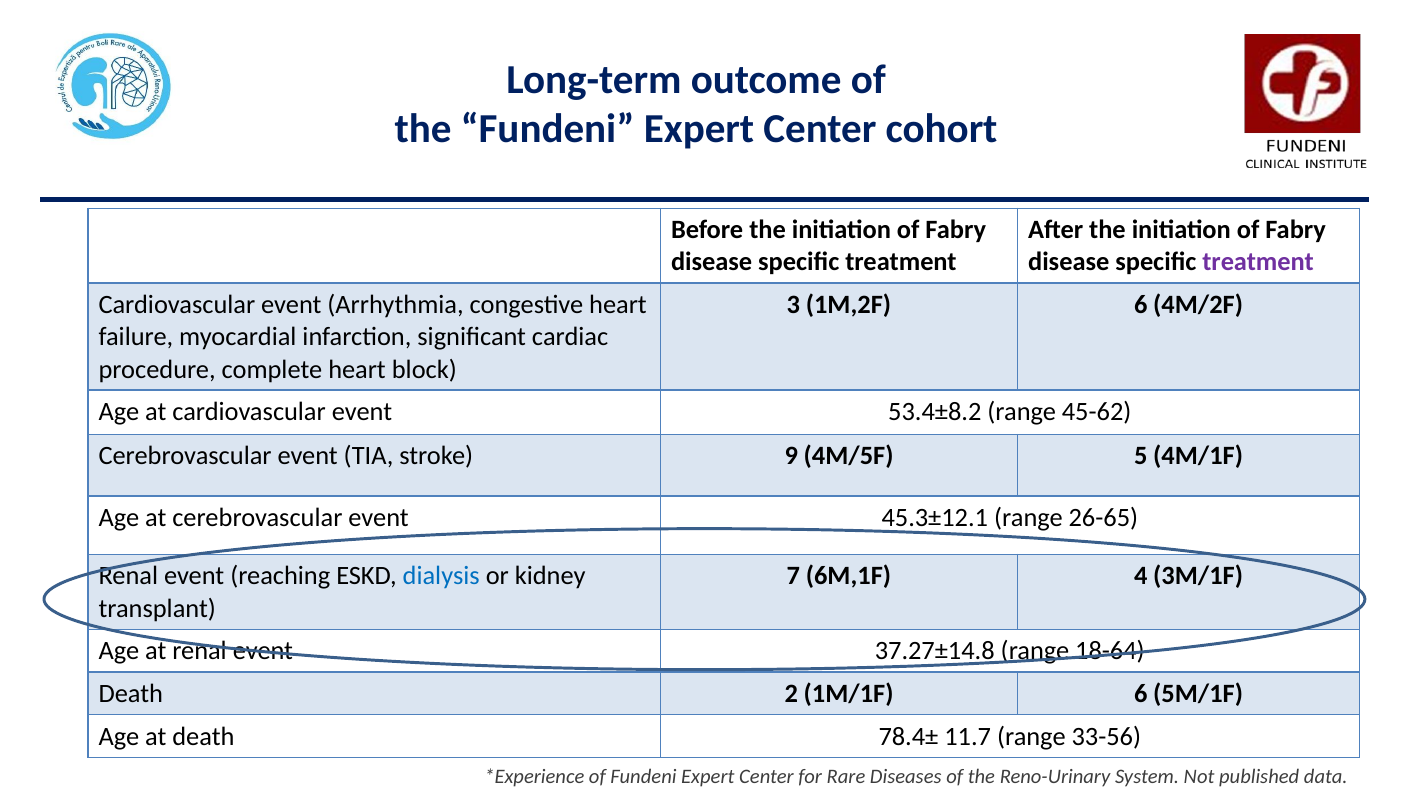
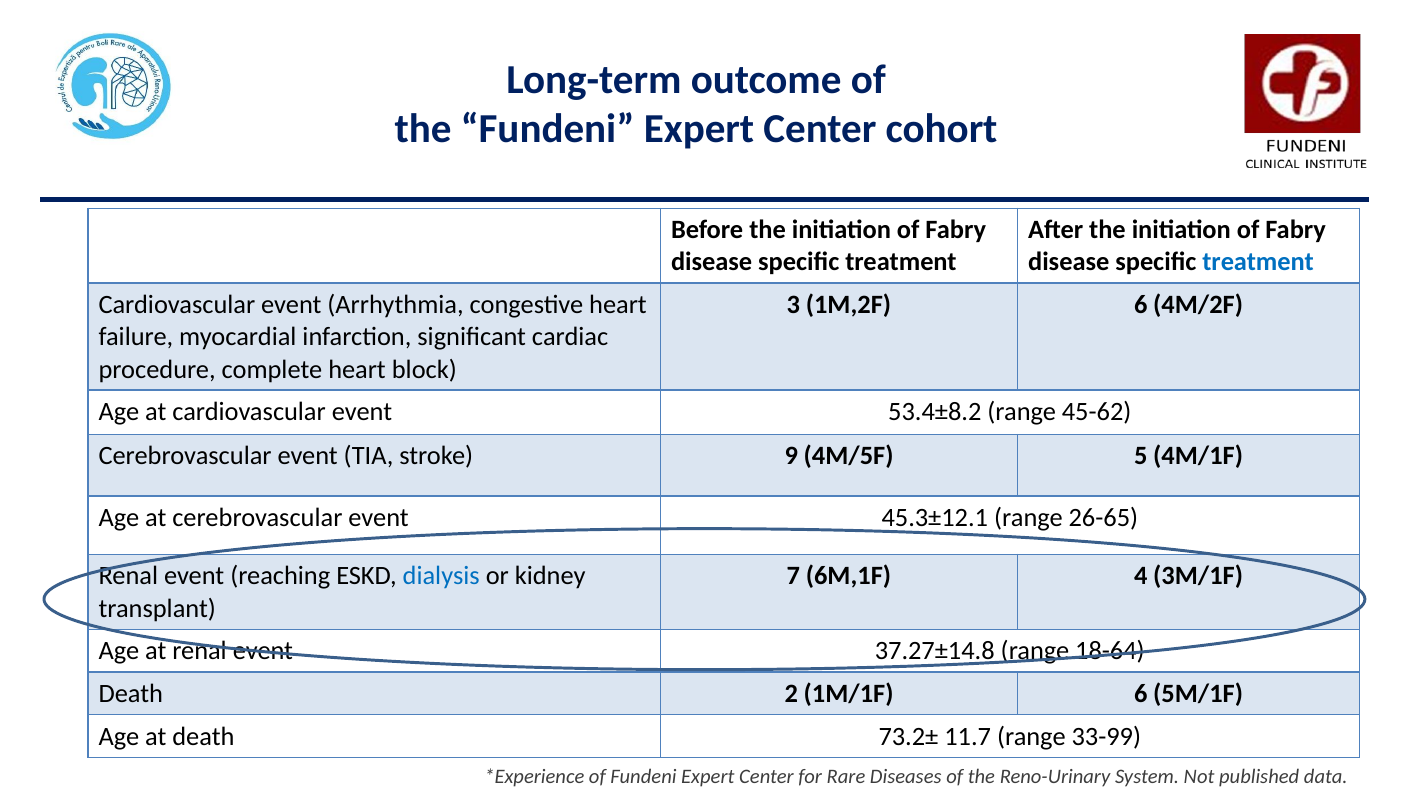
treatment at (1258, 262) colour: purple -> blue
78.4±: 78.4± -> 73.2±
33-56: 33-56 -> 33-99
